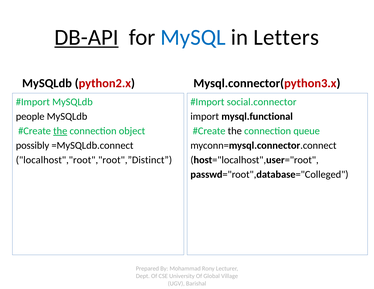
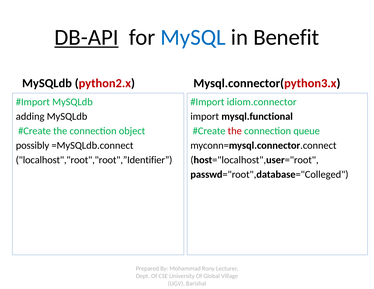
Letters: Letters -> Benefit
social.connector: social.connector -> idiom.connector
people: people -> adding
the at (60, 131) underline: present -> none
the at (235, 131) colour: black -> red
localhost","root","root",”Distinct: localhost","root","root",”Distinct -> localhost","root","root",”Identifier
